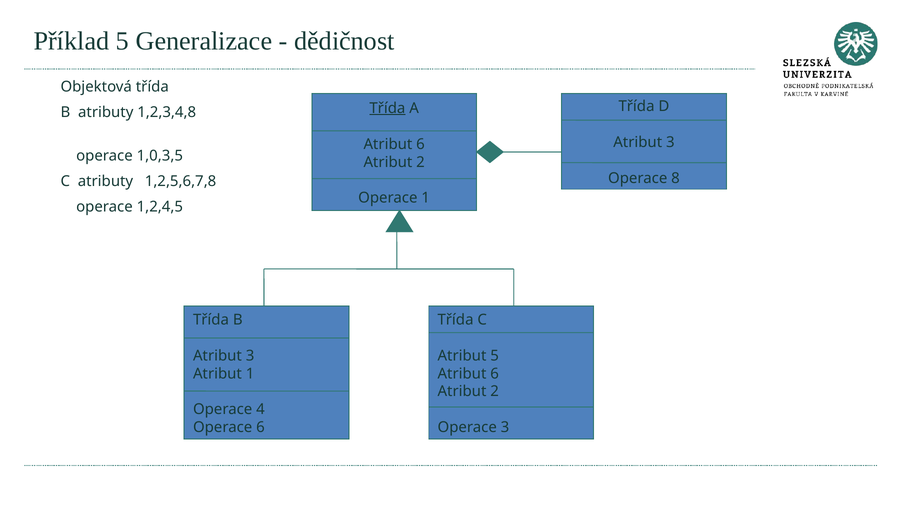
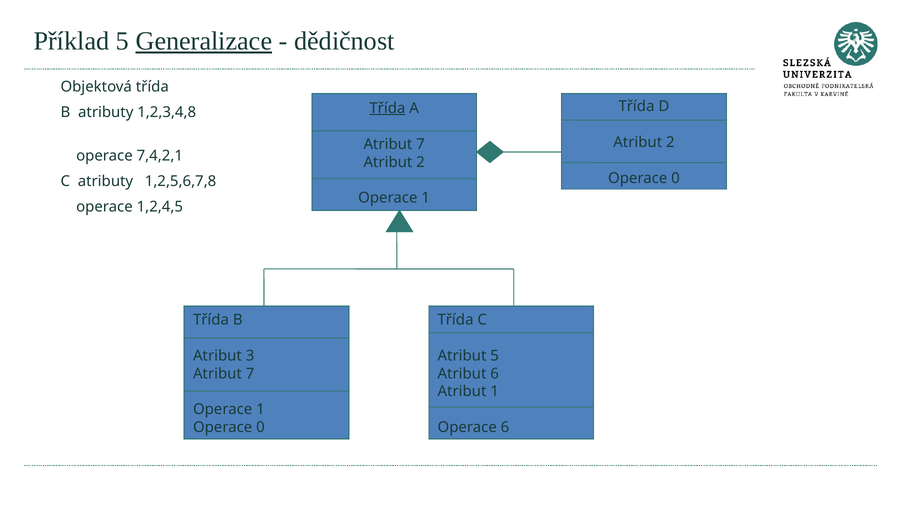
Generalizace underline: none -> present
3 at (670, 143): 3 -> 2
6 at (421, 144): 6 -> 7
1,0,3,5: 1,0,3,5 -> 7,4,2,1
8 at (675, 179): 8 -> 0
1 at (250, 374): 1 -> 7
2 at (495, 392): 2 -> 1
4 at (260, 410): 4 -> 1
6 at (260, 428): 6 -> 0
Operace 3: 3 -> 6
